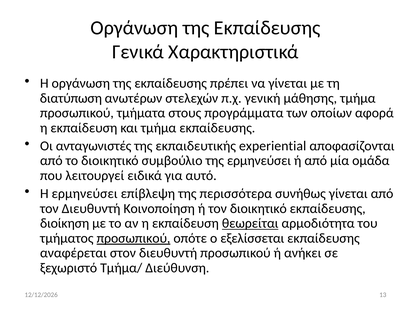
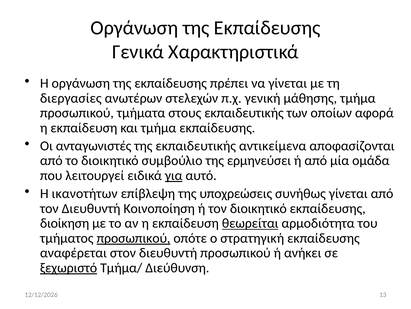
διατύπωση: διατύπωση -> διεργασίες
στους προγράμματα: προγράμματα -> εκπαιδευτικής
experiential: experiential -> αντικείμενα
για underline: none -> present
Η ερμηνεύσει: ερμηνεύσει -> ικανοτήτων
περισσότερα: περισσότερα -> υποχρεώσεις
εξελίσσεται: εξελίσσεται -> στρατηγική
ξεχωριστό underline: none -> present
